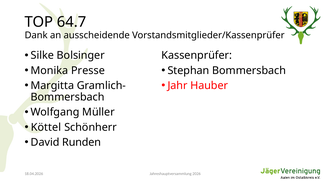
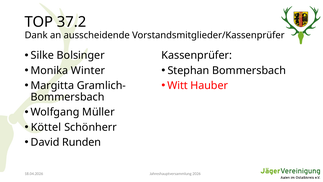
64.7: 64.7 -> 37.2
Presse: Presse -> Winter
Jahr: Jahr -> Witt
